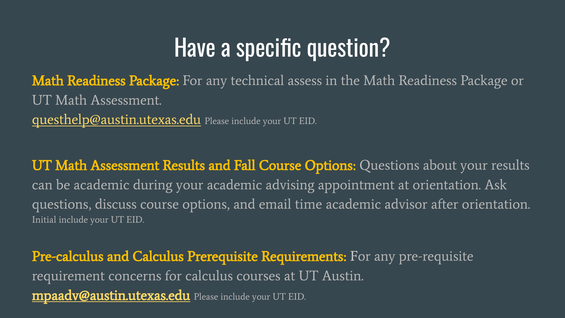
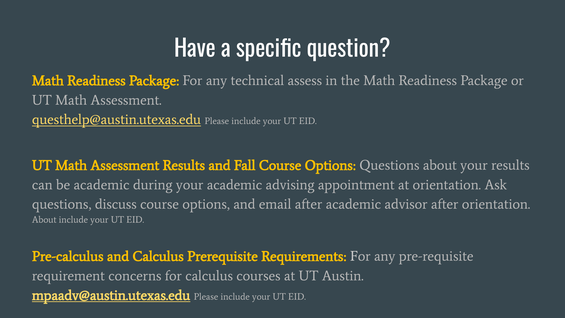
email time: time -> after
Initial at (44, 220): Initial -> About
